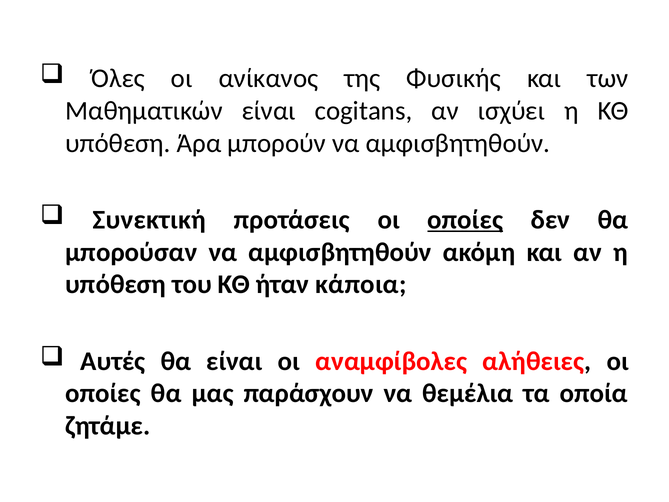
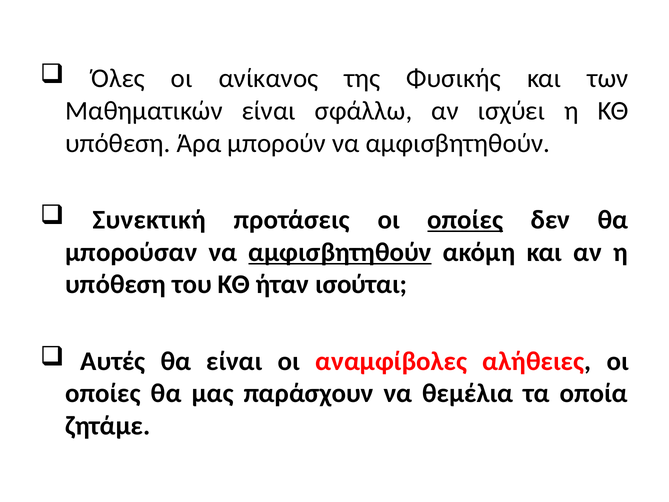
cogitans: cogitans -> σφάλλω
αμφισβητηθούν at (340, 252) underline: none -> present
κάποια: κάποια -> ισούται
